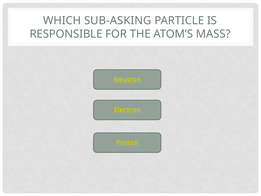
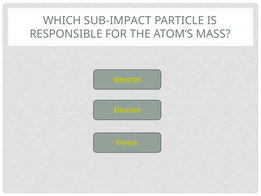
SUB-ASKING: SUB-ASKING -> SUB-IMPACT
